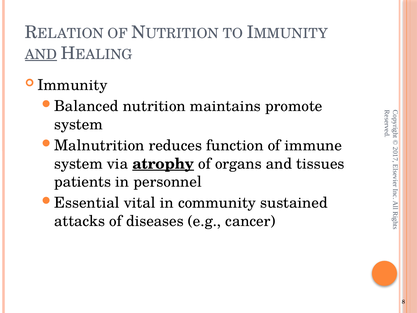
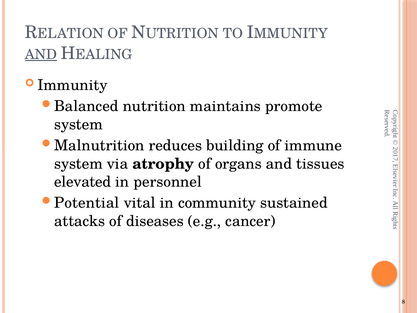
function: function -> building
atrophy underline: present -> none
patients: patients -> elevated
Essential: Essential -> Potential
